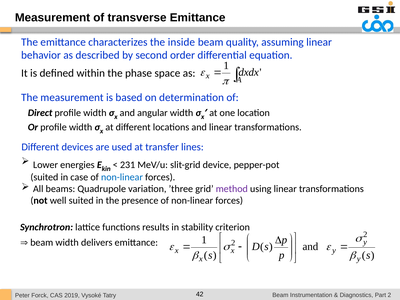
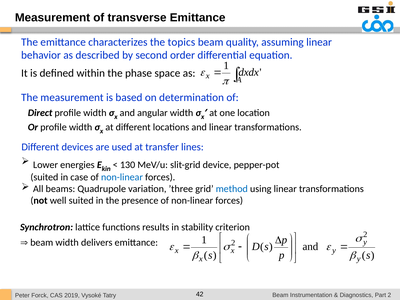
inside: inside -> topics
231: 231 -> 130
method colour: purple -> blue
